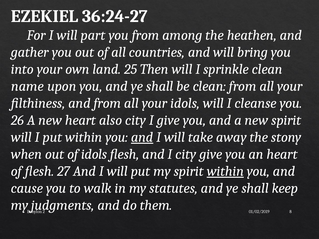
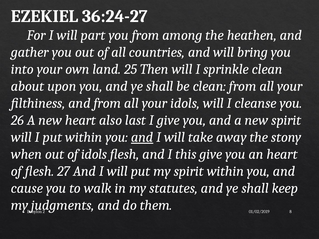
name: name -> about
also city: city -> last
I city: city -> this
within at (225, 171) underline: present -> none
